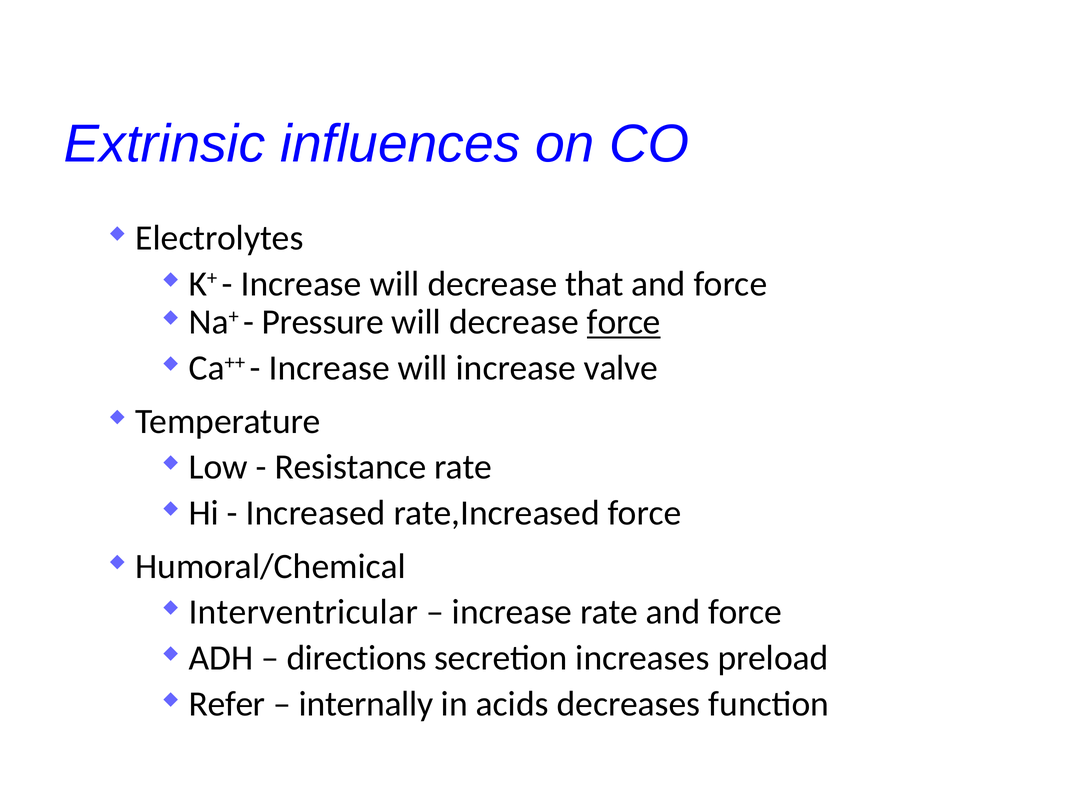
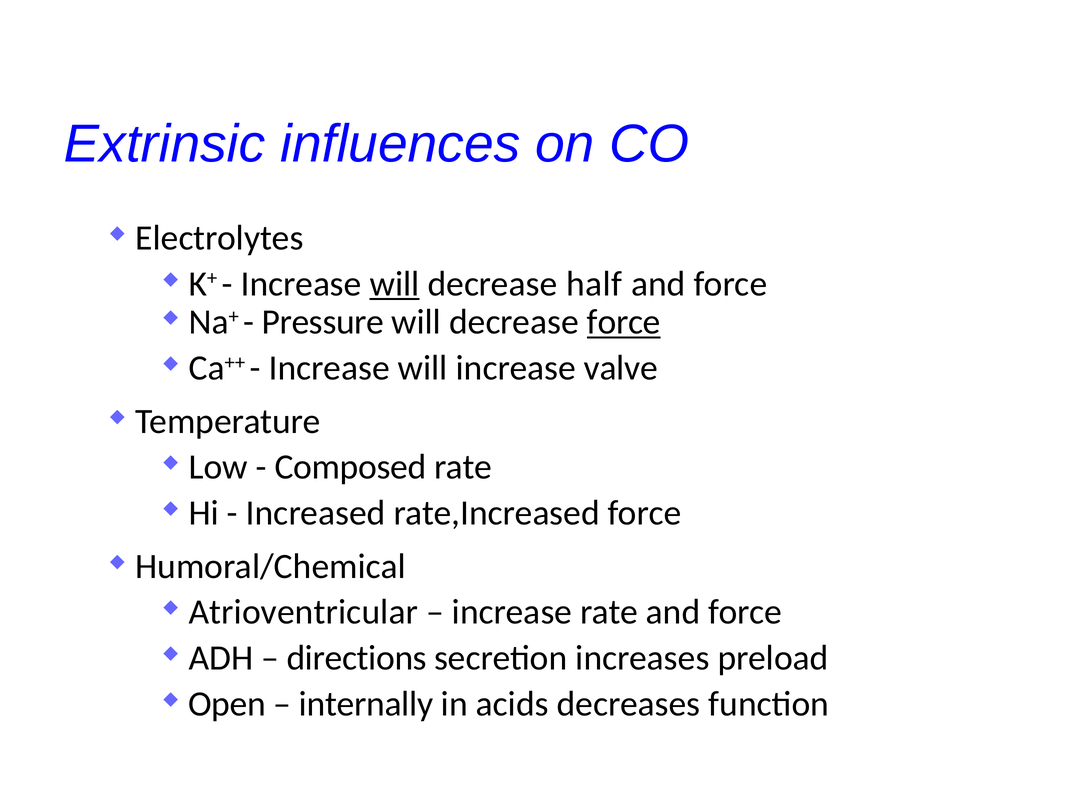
will at (395, 284) underline: none -> present
that: that -> half
Resistance: Resistance -> Composed
Interventricular: Interventricular -> Atrioventricular
Refer: Refer -> Open
